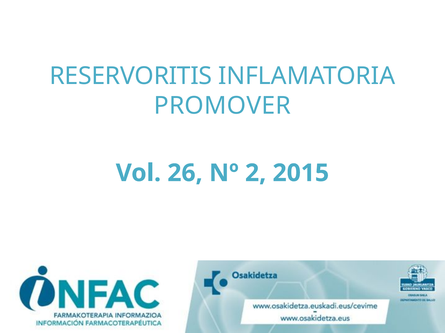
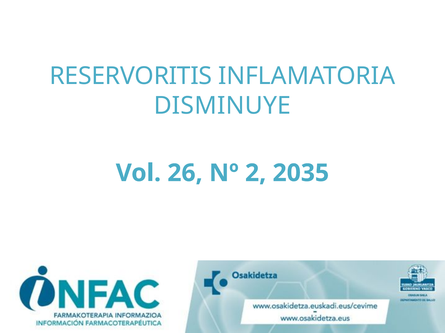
PROMOVER: PROMOVER -> DISMINUYE
2015: 2015 -> 2035
